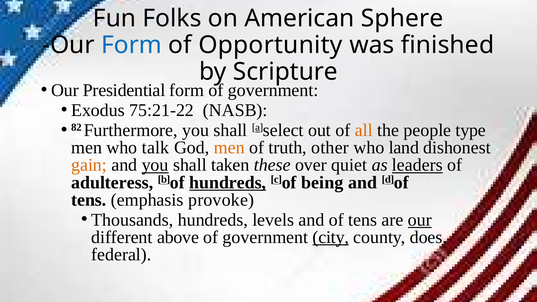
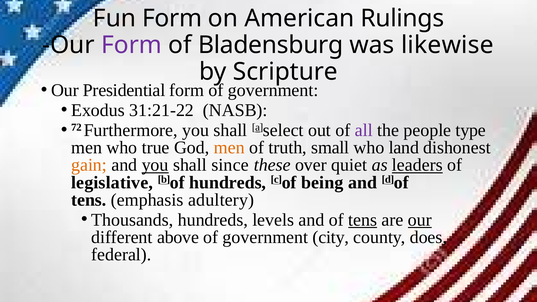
Fun Folks: Folks -> Form
Sphere: Sphere -> Rulings
Form at (131, 45) colour: blue -> purple
Opportunity: Opportunity -> Bladensburg
finished: finished -> likewise
75:21-22: 75:21-22 -> 31:21-22
82: 82 -> 72
all colour: orange -> purple
talk: talk -> true
other: other -> small
taken: taken -> since
adulteress: adulteress -> legislative
hundreds at (228, 182) underline: present -> none
provoke: provoke -> adultery
tens at (363, 220) underline: none -> present
city underline: present -> none
